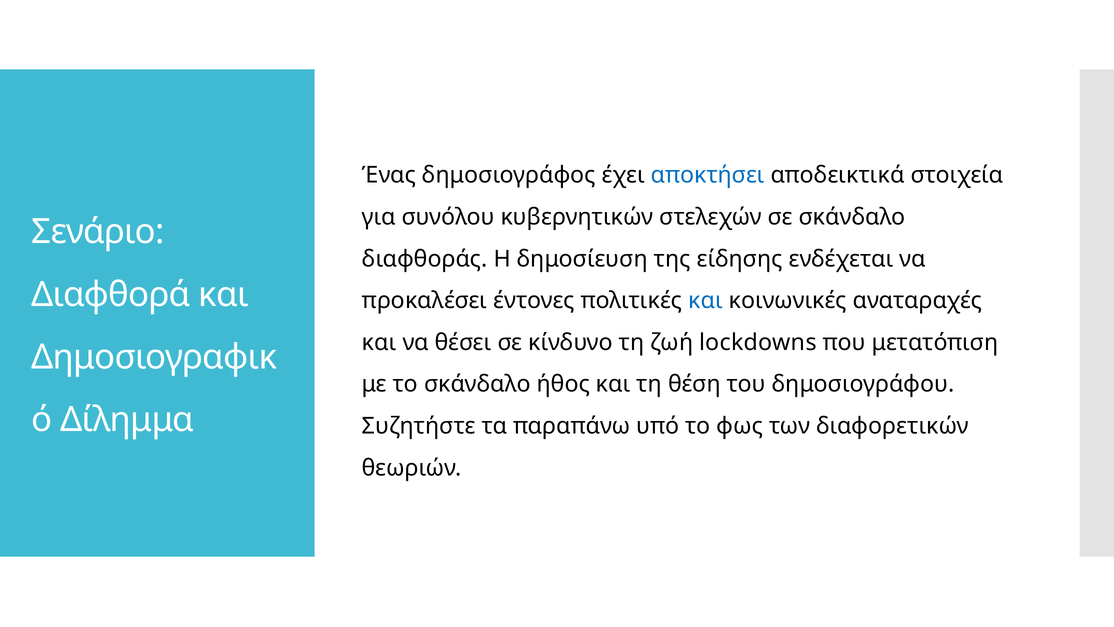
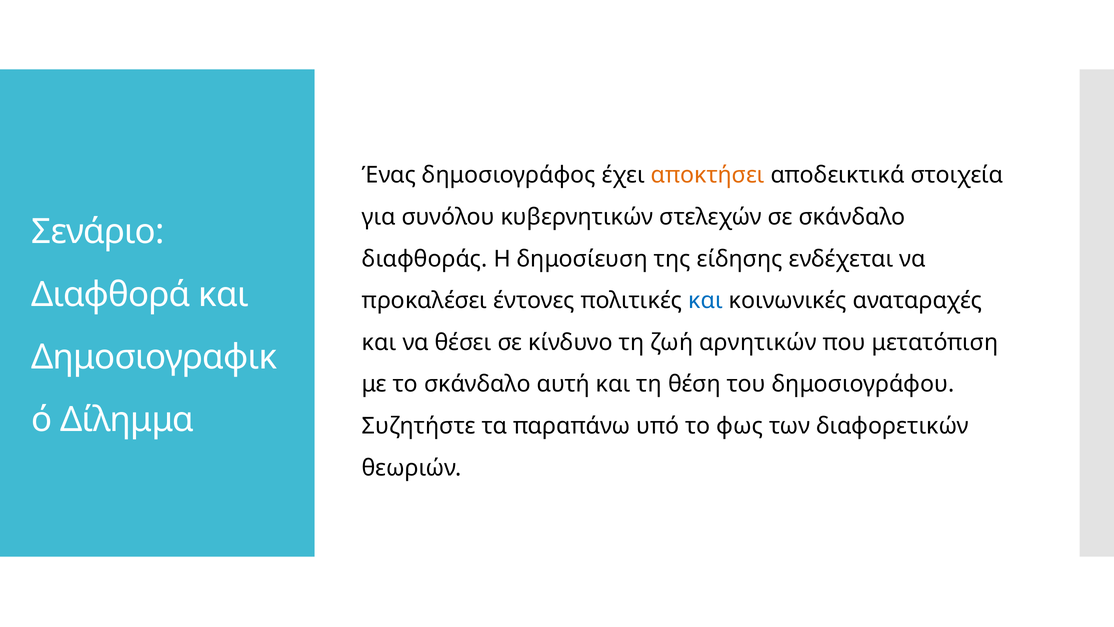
αποκτήσει colour: blue -> orange
lockdowns: lockdowns -> αρνητικών
ήθος: ήθος -> αυτή
